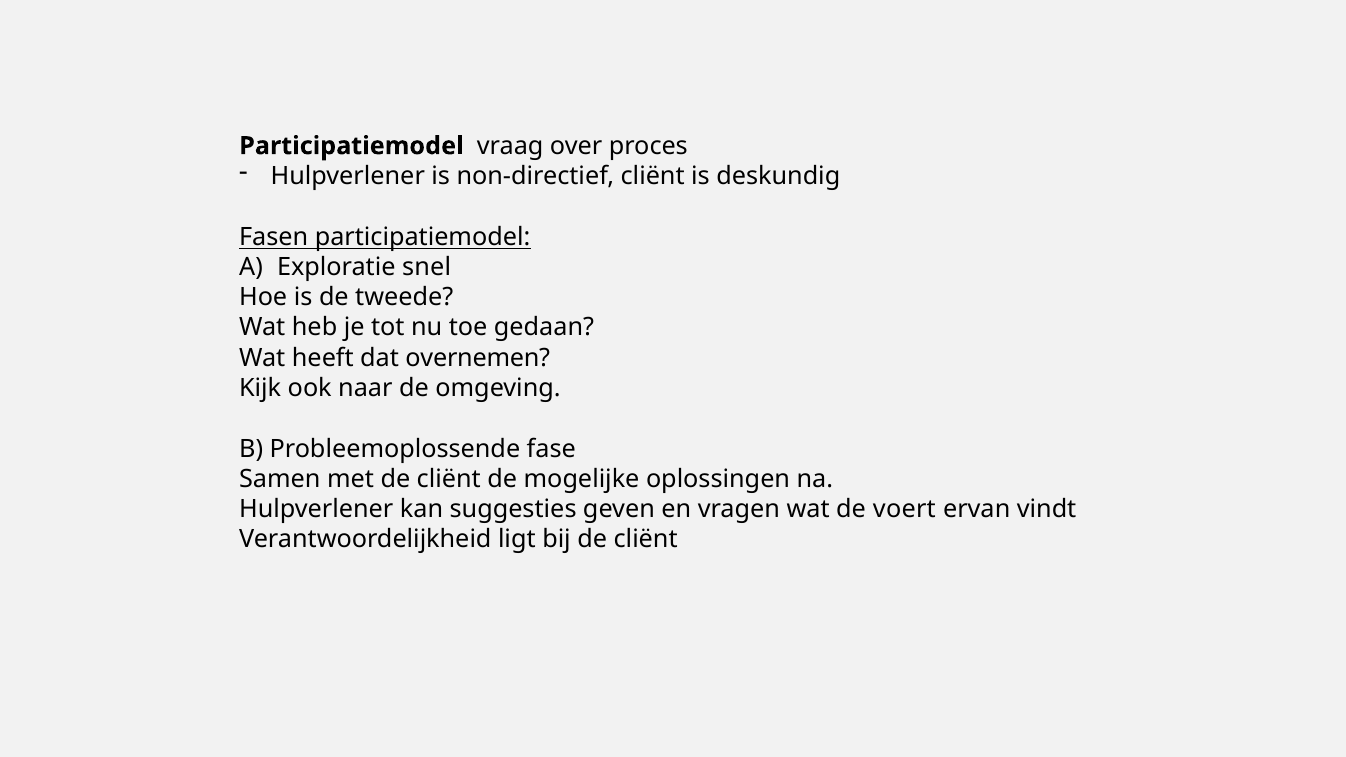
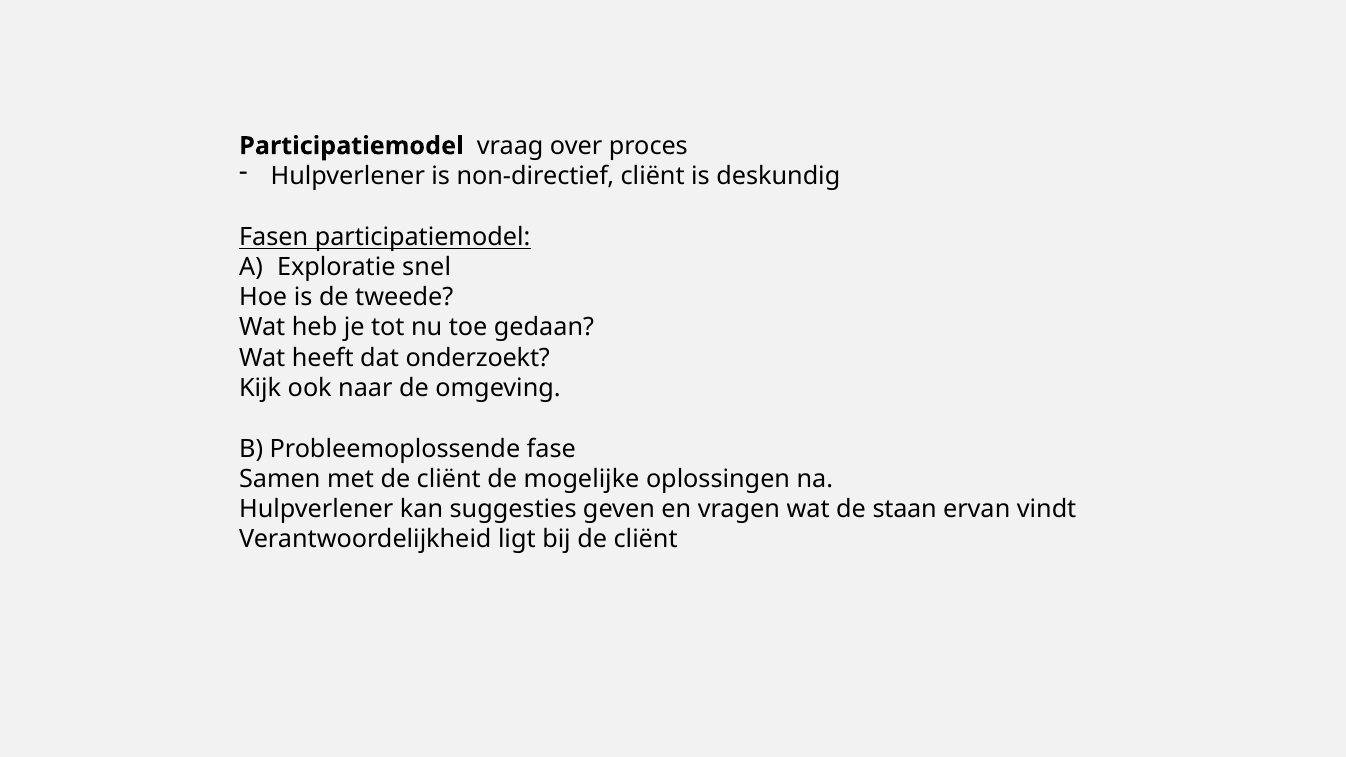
overnemen: overnemen -> onderzoekt
voert: voert -> staan
